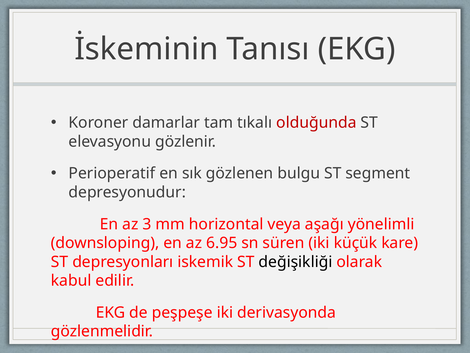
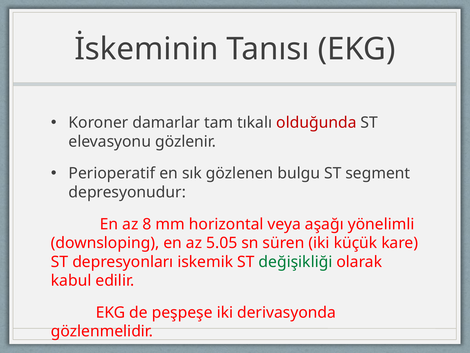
3: 3 -> 8
6.95: 6.95 -> 5.05
değişikliği colour: black -> green
